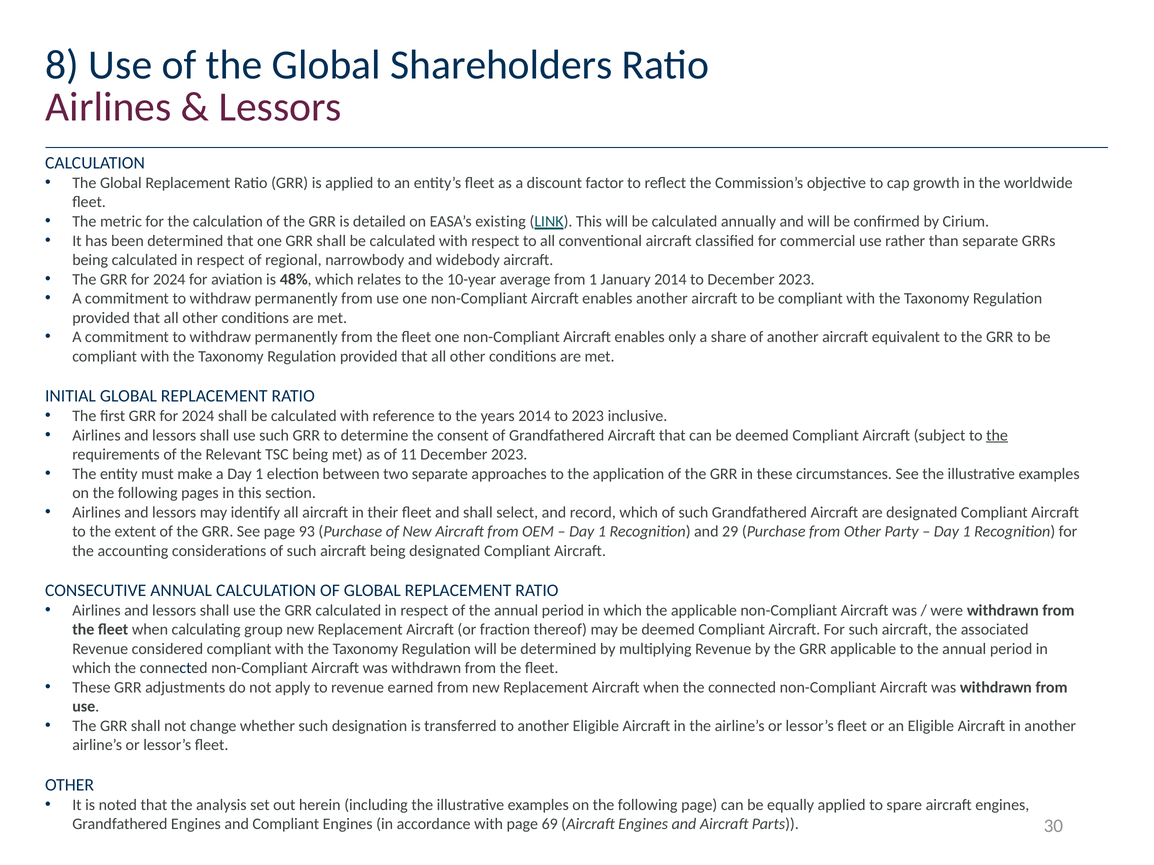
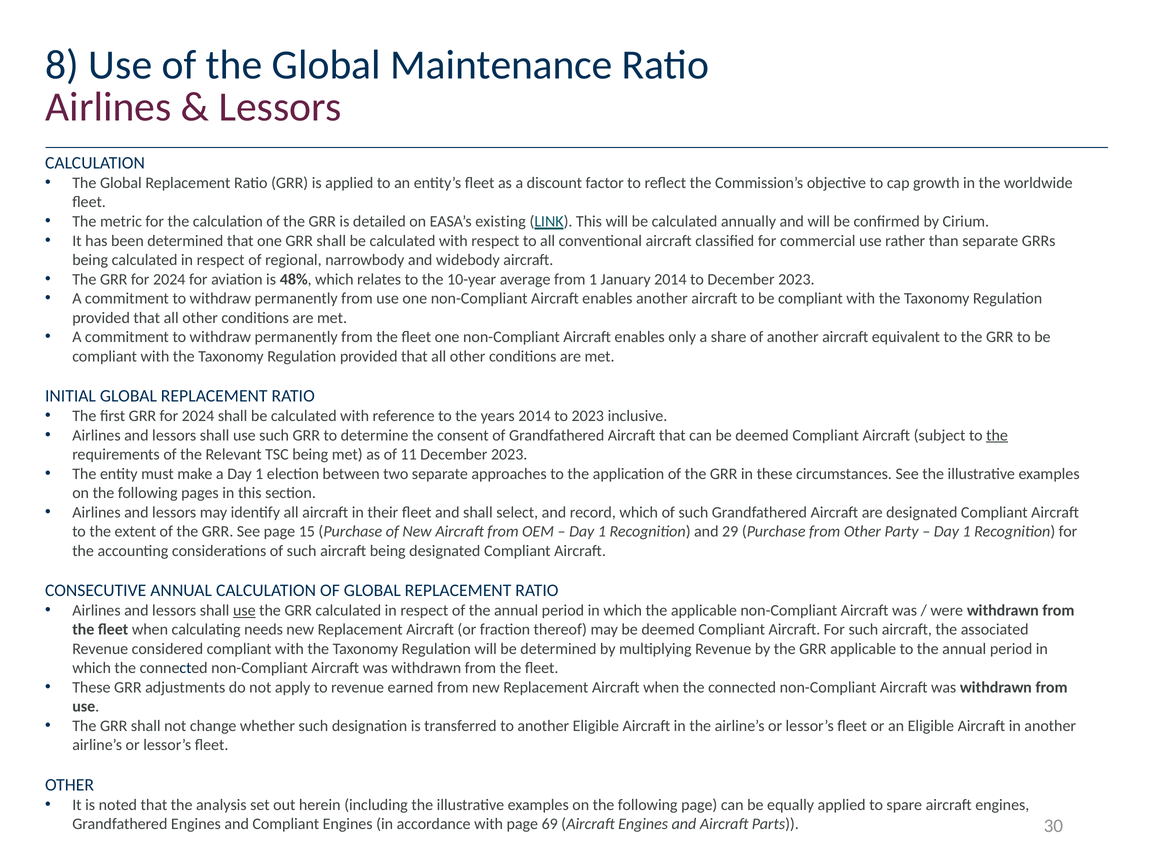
Shareholders: Shareholders -> Maintenance
93: 93 -> 15
use at (244, 611) underline: none -> present
group: group -> needs
